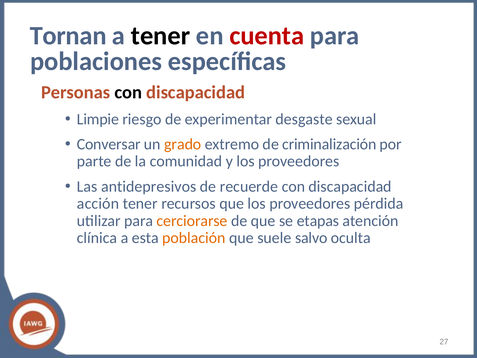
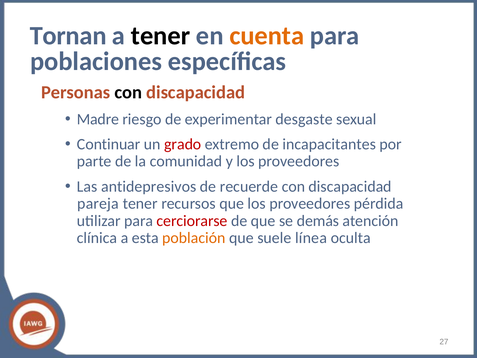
cuenta colour: red -> orange
Limpie: Limpie -> Madre
Conversar: Conversar -> Continuar
grado colour: orange -> red
criminalización: criminalización -> incapacitantes
acción: acción -> pareja
cerciorarse colour: orange -> red
etapas: etapas -> demás
salvo: salvo -> línea
